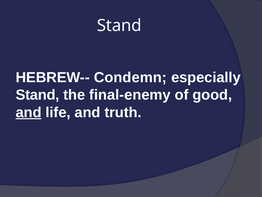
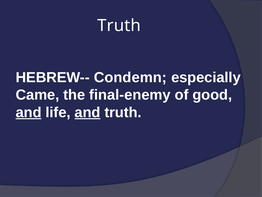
Stand at (119, 25): Stand -> Truth
Stand at (38, 95): Stand -> Came
and at (88, 112) underline: none -> present
